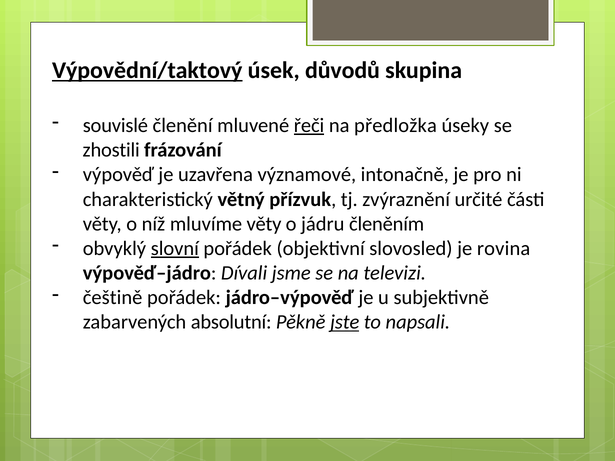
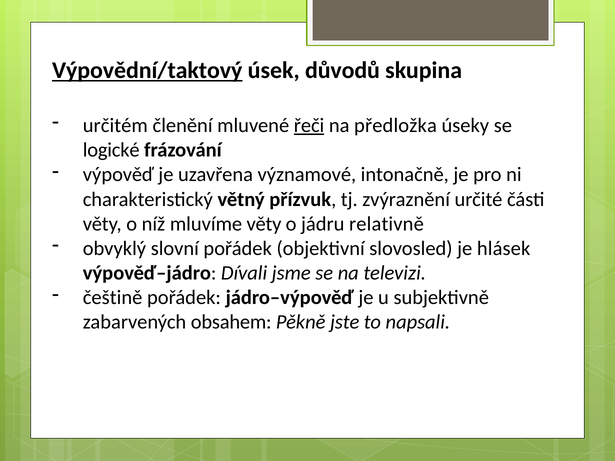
souvislé: souvislé -> určitém
zhostili: zhostili -> logické
členěním: členěním -> relativně
slovní underline: present -> none
rovina: rovina -> hlásek
absolutní: absolutní -> obsahem
jste underline: present -> none
